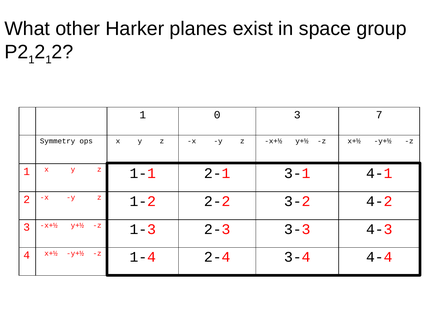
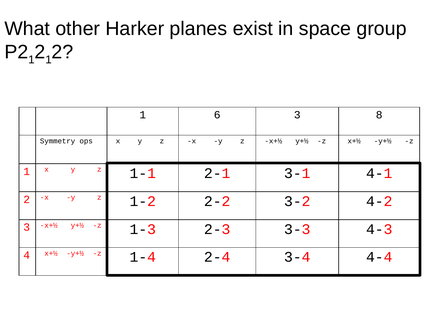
0: 0 -> 6
7: 7 -> 8
